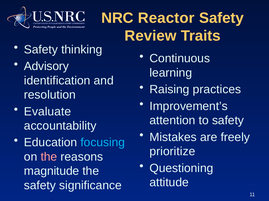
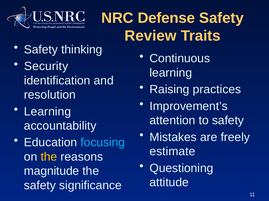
Reactor: Reactor -> Defense
Advisory: Advisory -> Security
Evaluate at (48, 112): Evaluate -> Learning
prioritize: prioritize -> estimate
the at (49, 157) colour: pink -> yellow
